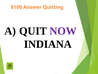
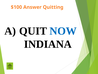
NOW colour: purple -> blue
